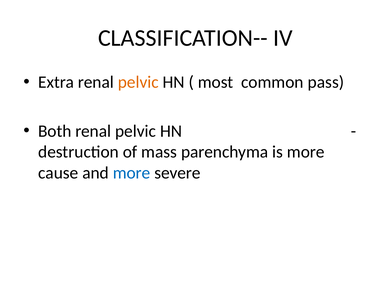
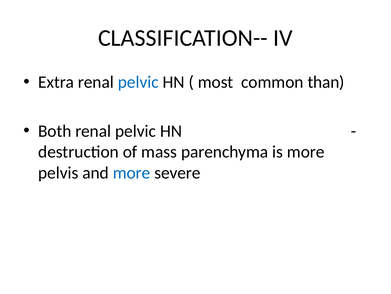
pelvic at (138, 82) colour: orange -> blue
pass: pass -> than
cause: cause -> pelvis
